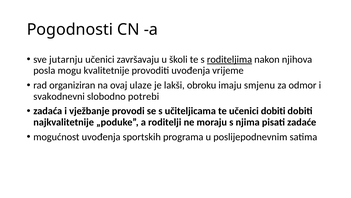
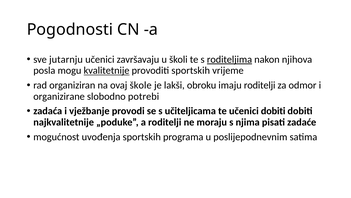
kvalitetnije underline: none -> present
provoditi uvođenja: uvođenja -> sportskih
ulaze: ulaze -> škole
imaju smjenu: smjenu -> roditelji
svakodnevni: svakodnevni -> organizirane
